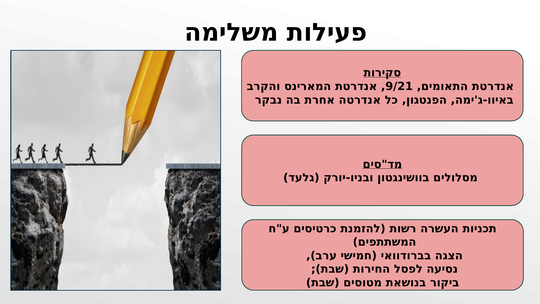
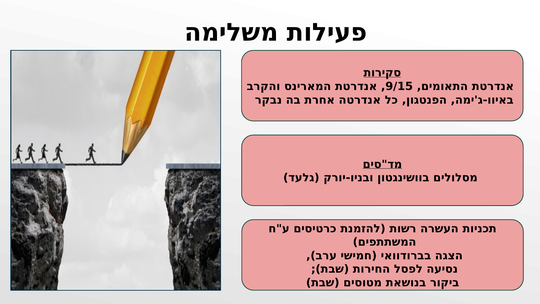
9/21: 9/21 -> 9/15
